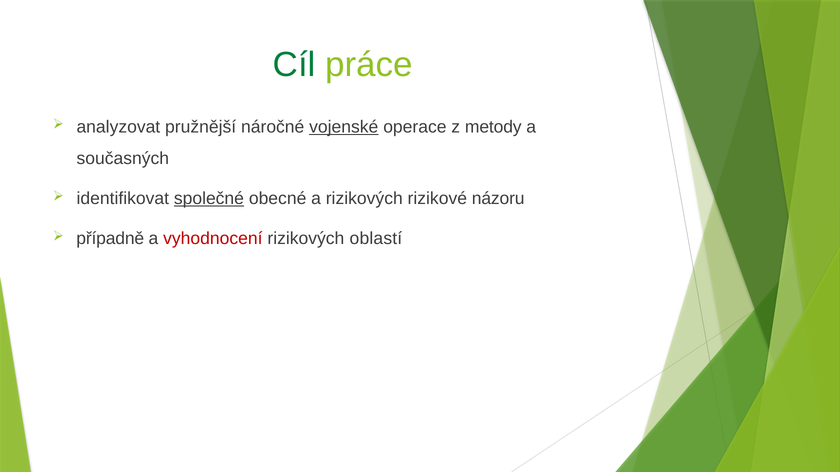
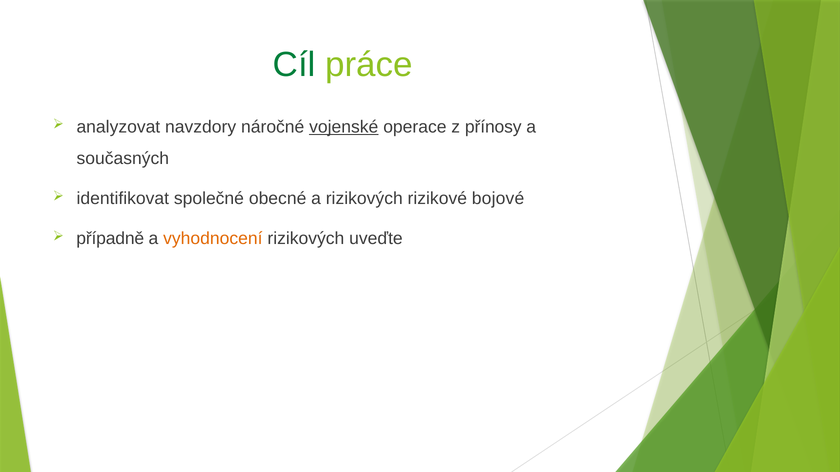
pružnější: pružnější -> navzdory
metody: metody -> přínosy
společné underline: present -> none
názoru: názoru -> bojové
vyhodnocení colour: red -> orange
oblastí: oblastí -> uveďte
